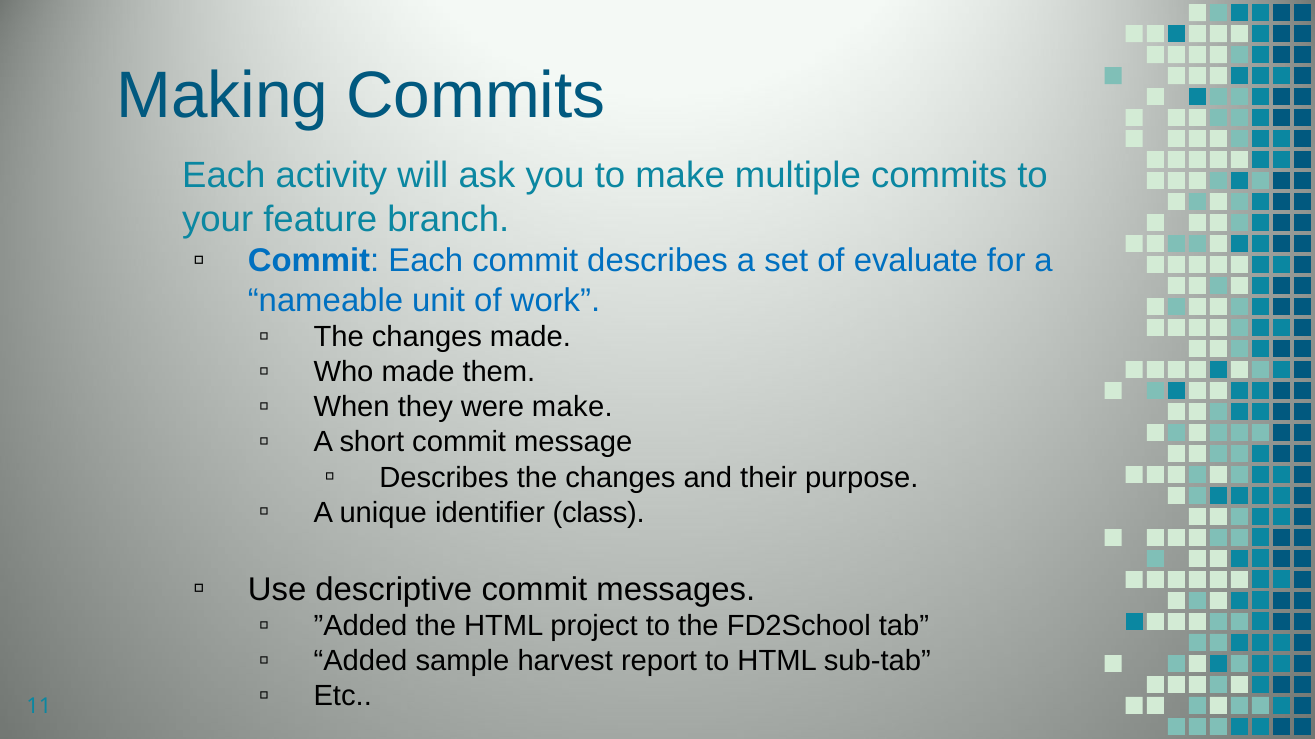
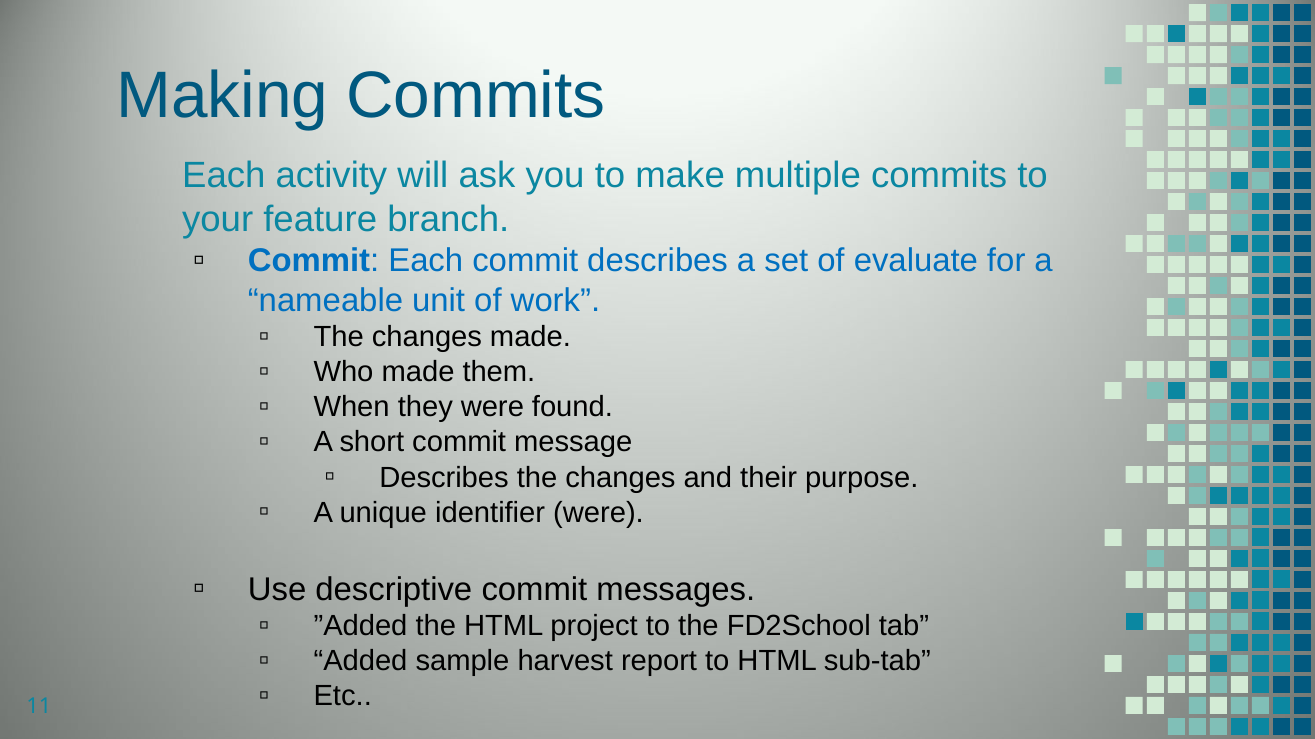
were make: make -> found
identifier class: class -> were
